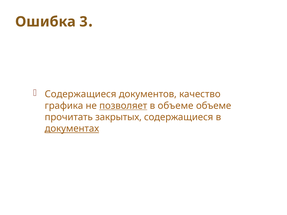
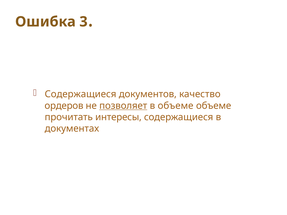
графика: графика -> ордеров
закрытых: закрытых -> интересы
документах underline: present -> none
